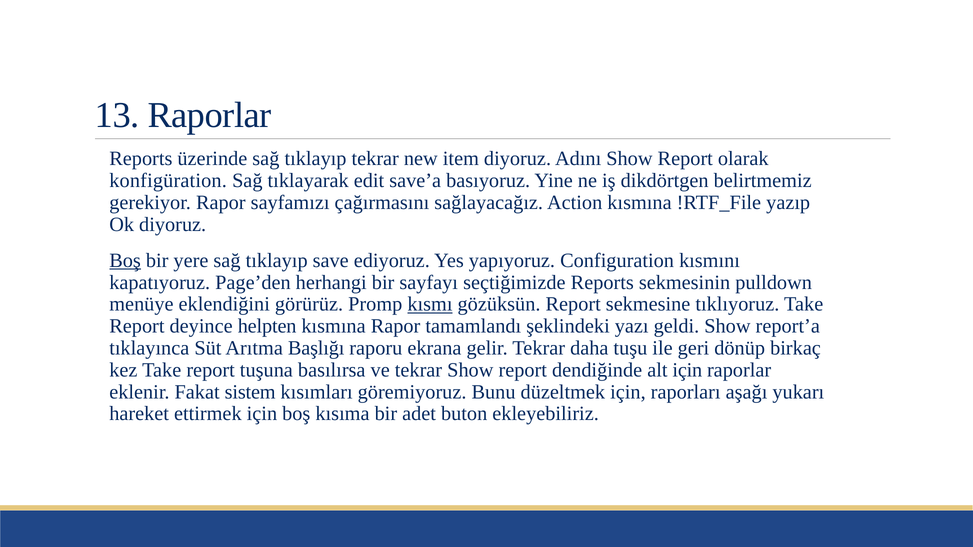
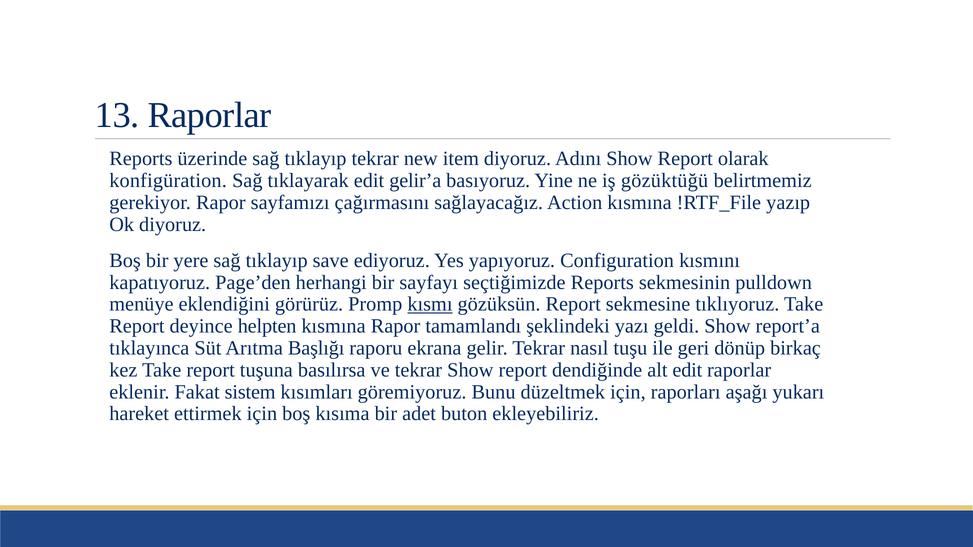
save’a: save’a -> gelir’a
dikdörtgen: dikdörtgen -> gözüktüğü
Boş at (125, 261) underline: present -> none
daha: daha -> nasıl
alt için: için -> edit
